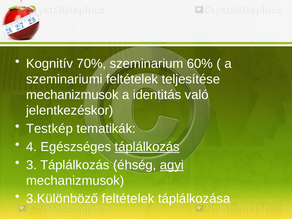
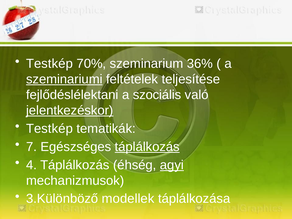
Kognitív at (49, 64): Kognitív -> Testkép
60%: 60% -> 36%
szeminariumi underline: none -> present
mechanizmusok at (72, 95): mechanizmusok -> fejlődéslélektani
identitás: identitás -> szociális
jelentkezéskor underline: none -> present
4: 4 -> 7
3: 3 -> 4
3.Különböző feltételek: feltételek -> modellek
